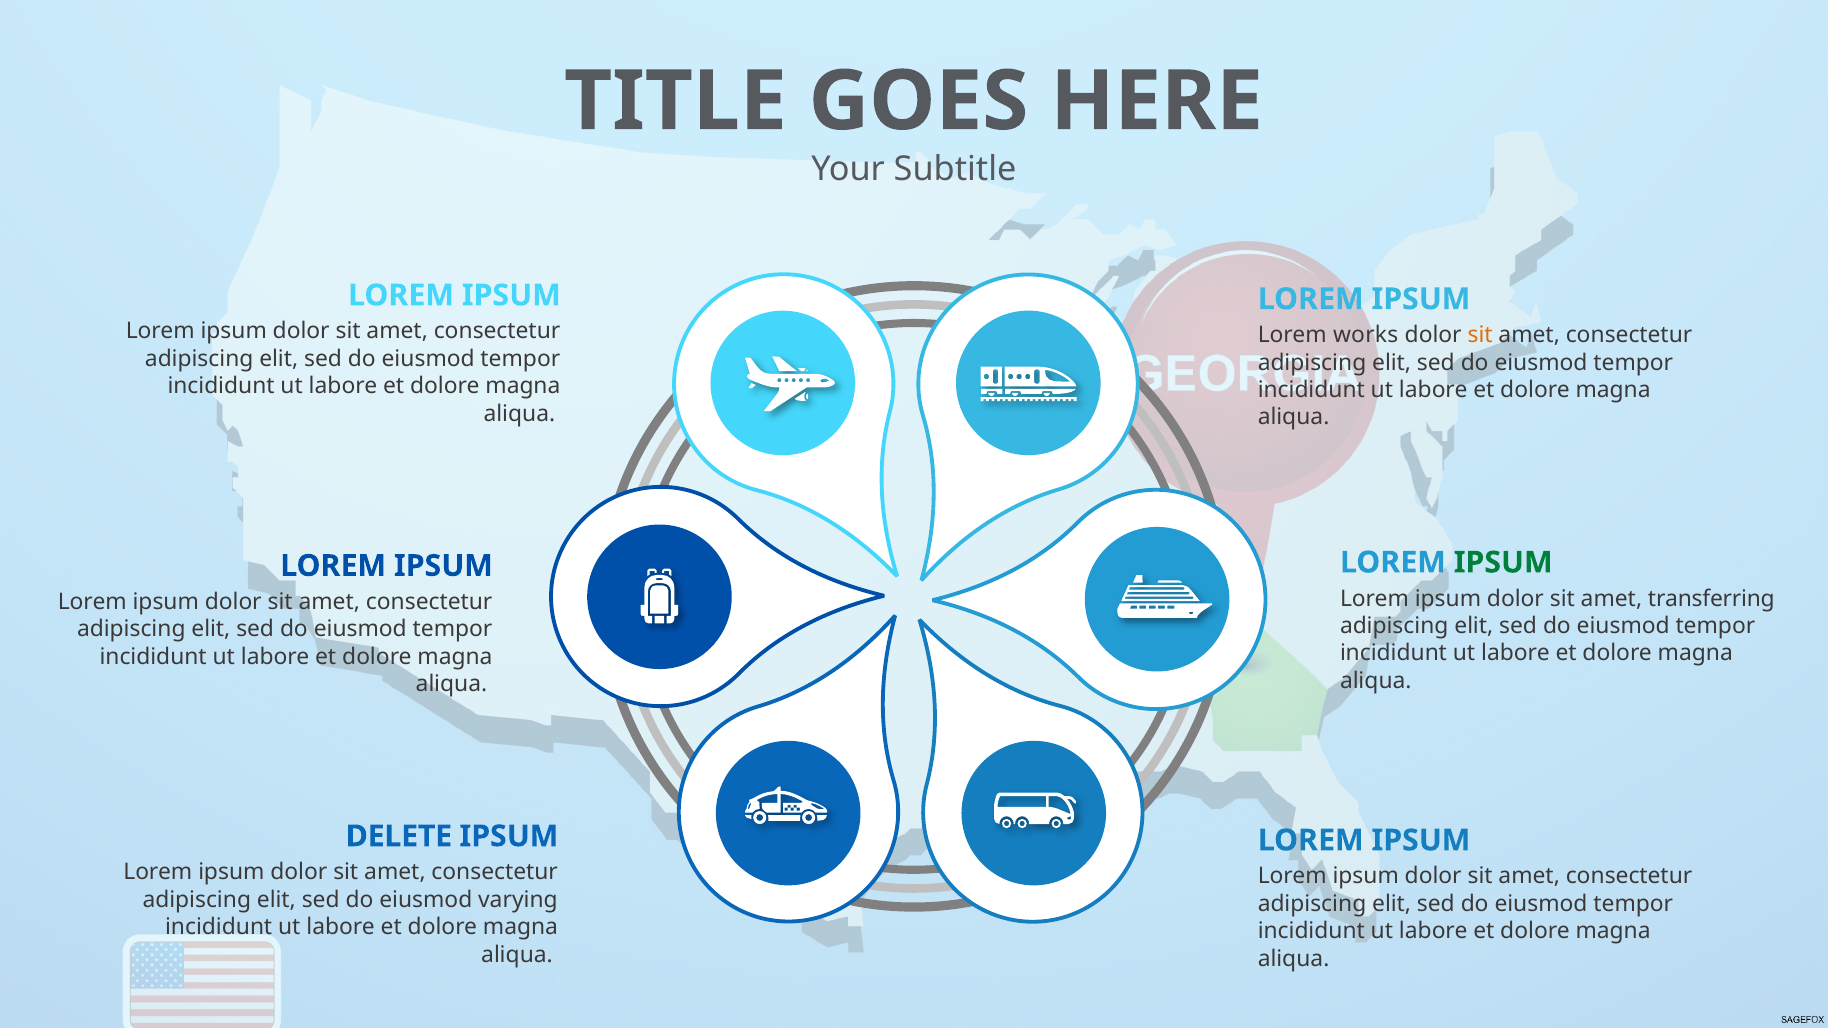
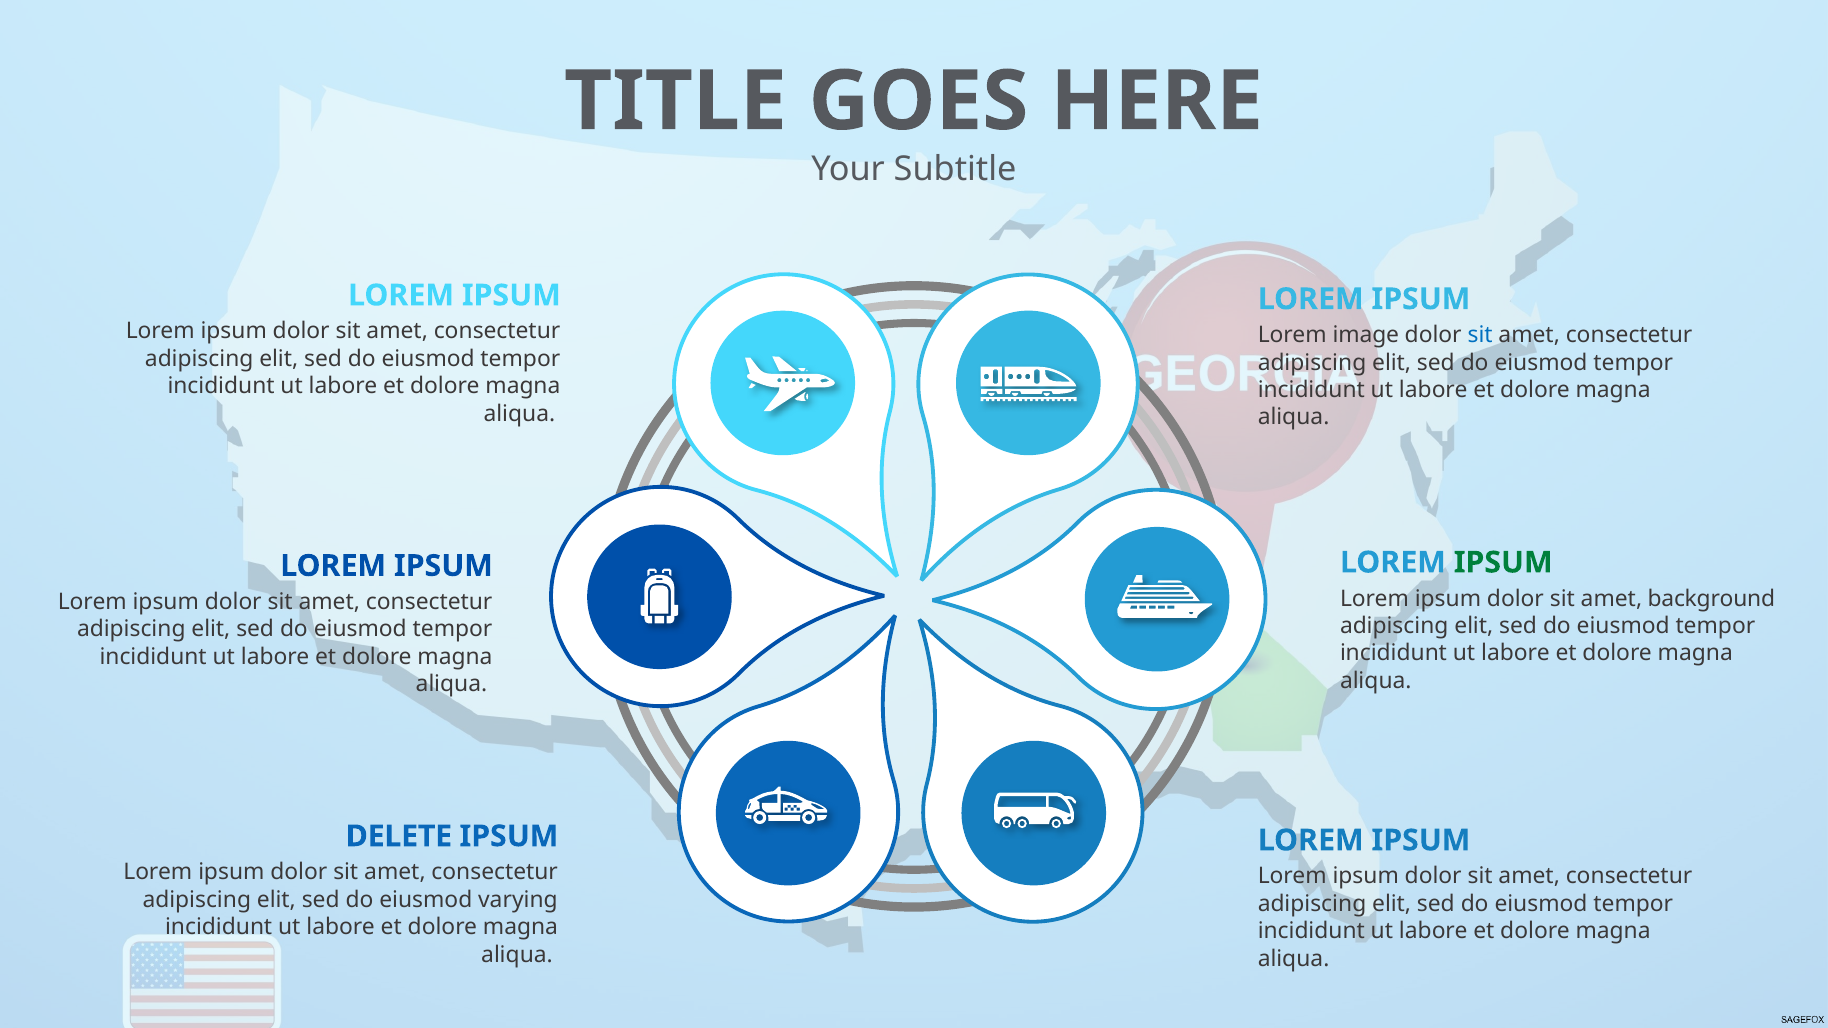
works: works -> image
sit at (1480, 335) colour: orange -> blue
transferring: transferring -> background
